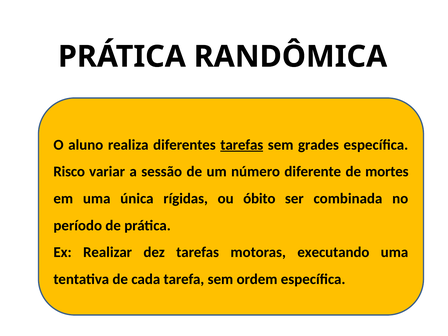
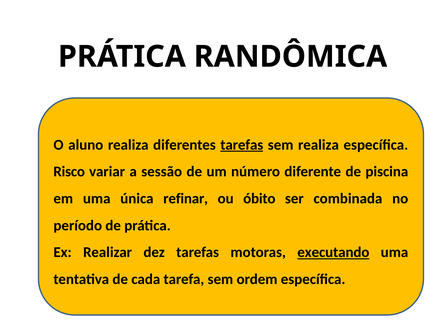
sem grades: grades -> realiza
mortes: mortes -> piscina
rígidas: rígidas -> refinar
executando underline: none -> present
